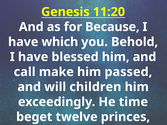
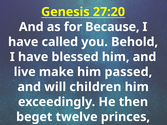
11:20: 11:20 -> 27:20
which: which -> called
call: call -> live
time: time -> then
